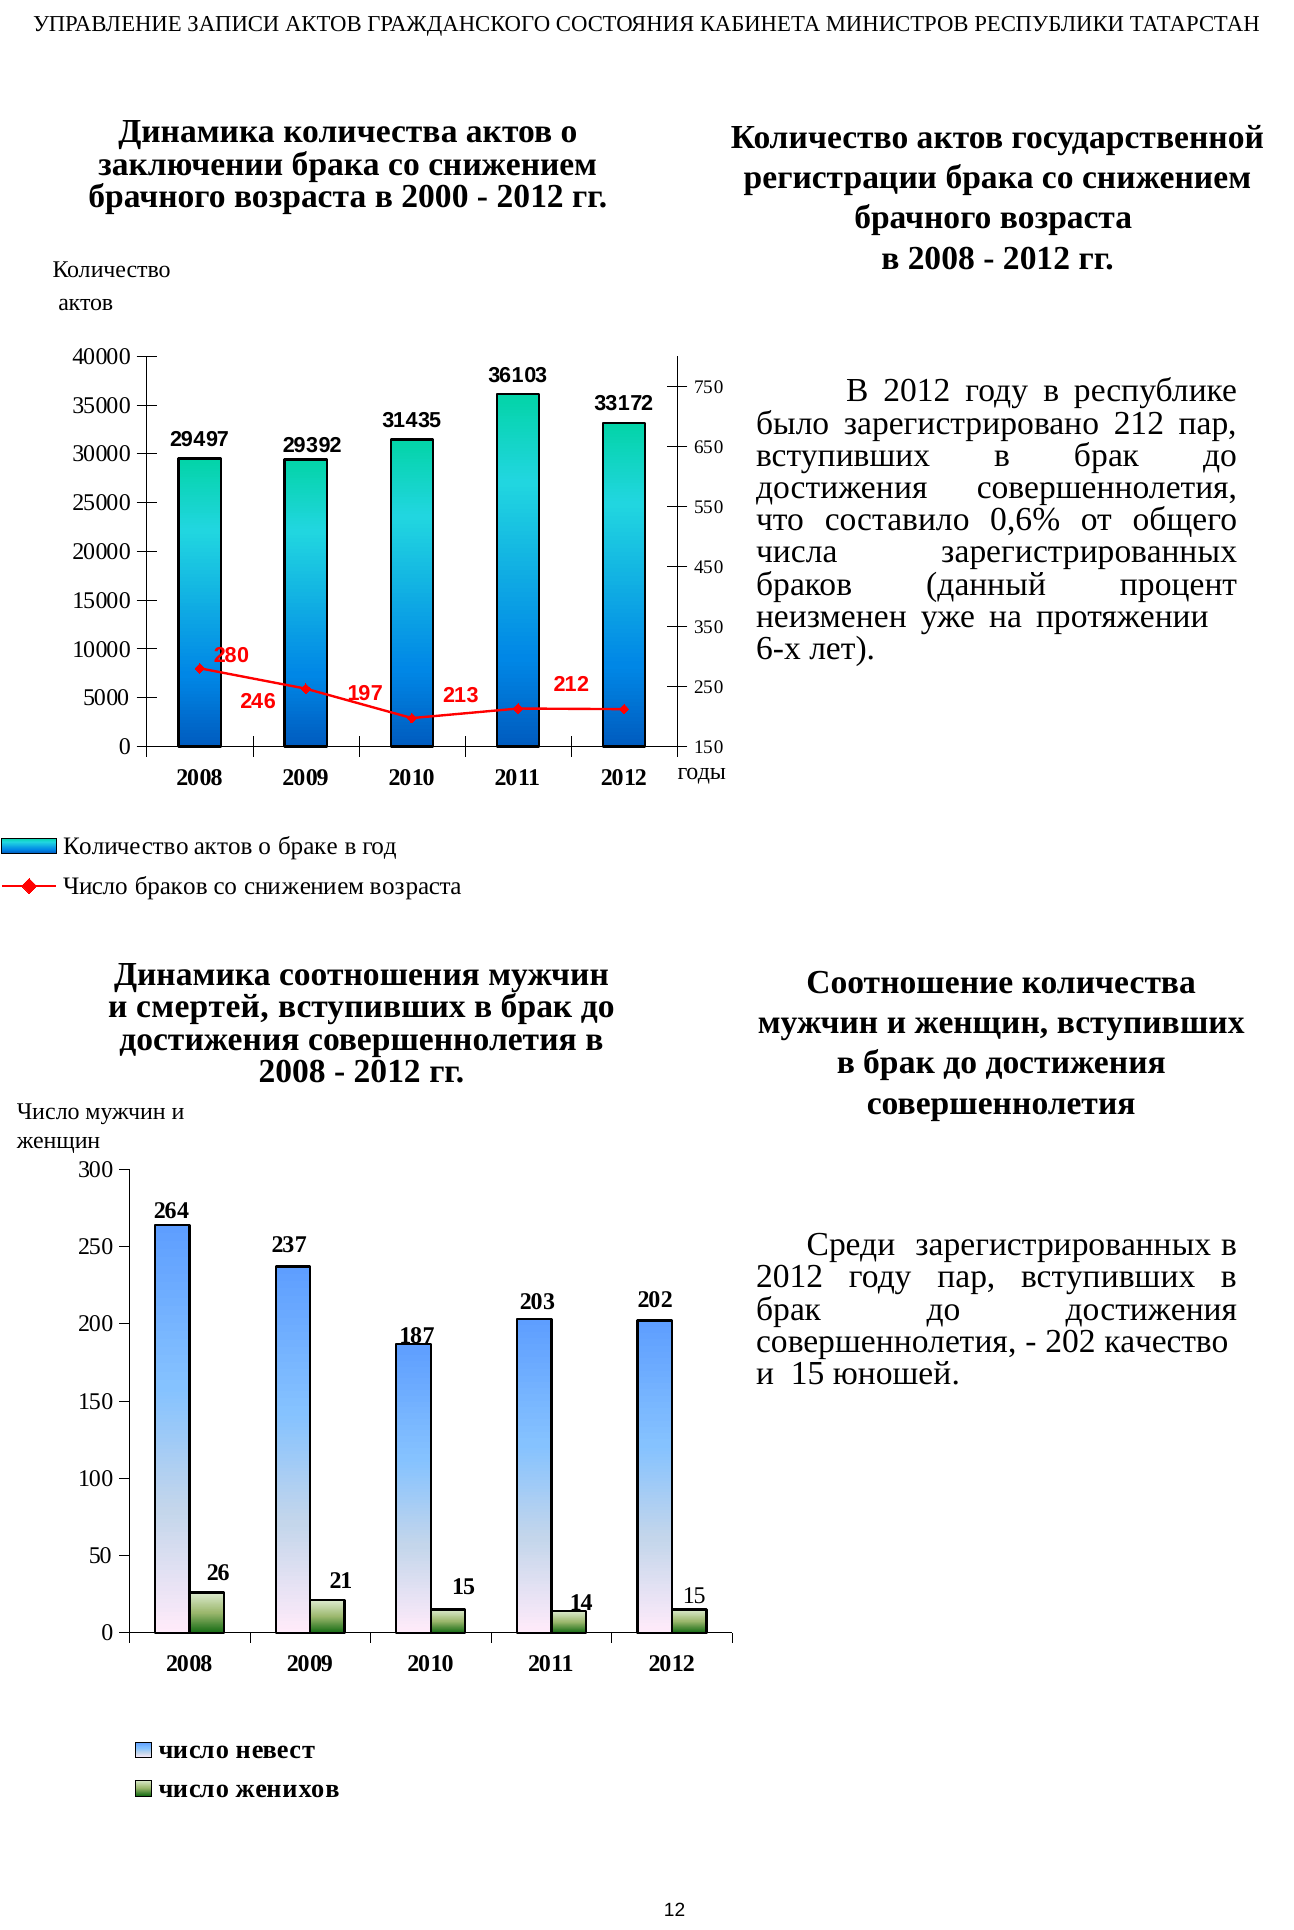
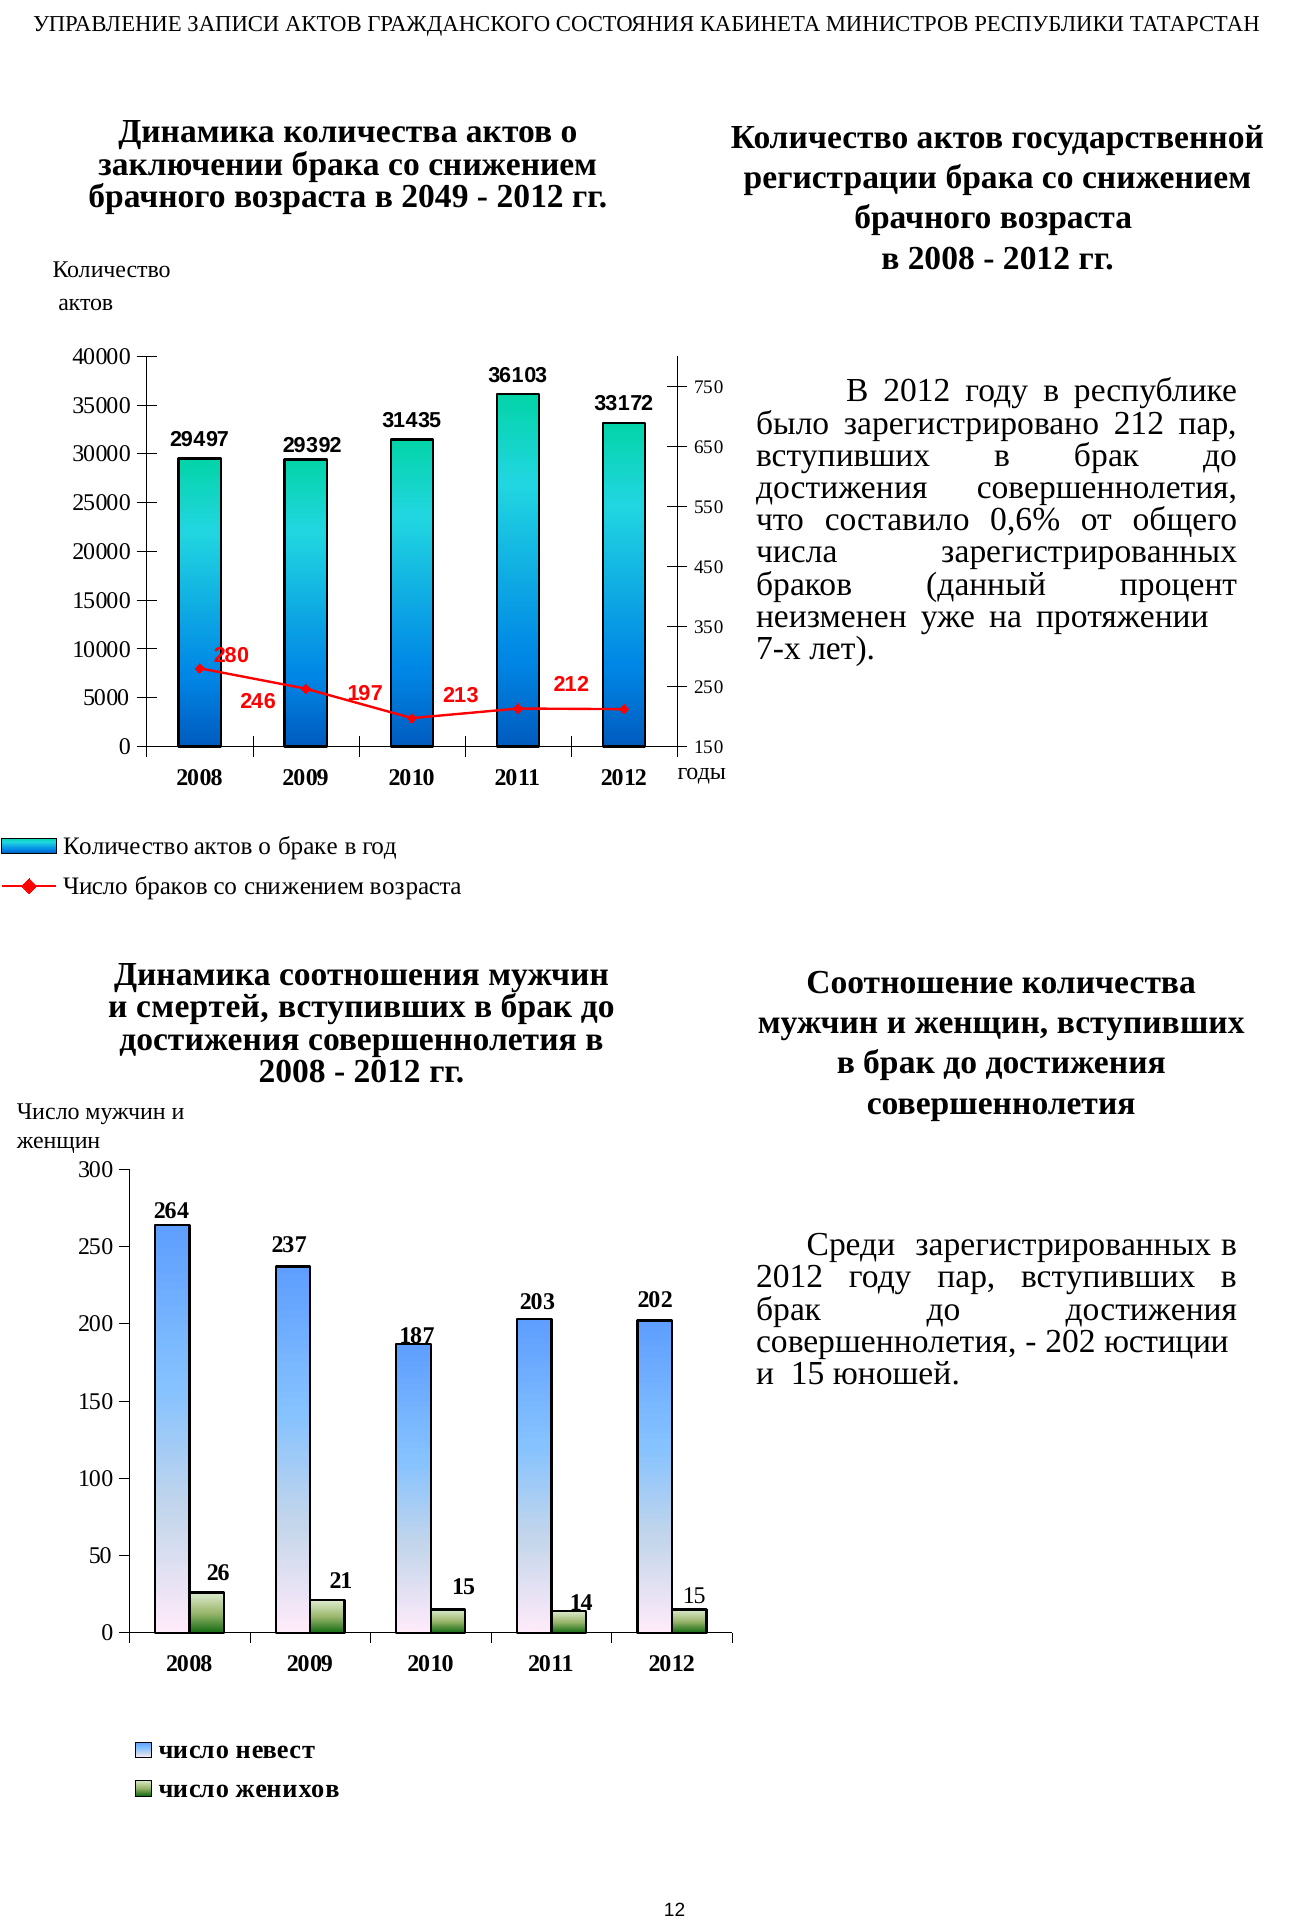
2000: 2000 -> 2049
6-х: 6-х -> 7-х
качество: качество -> юстиции
